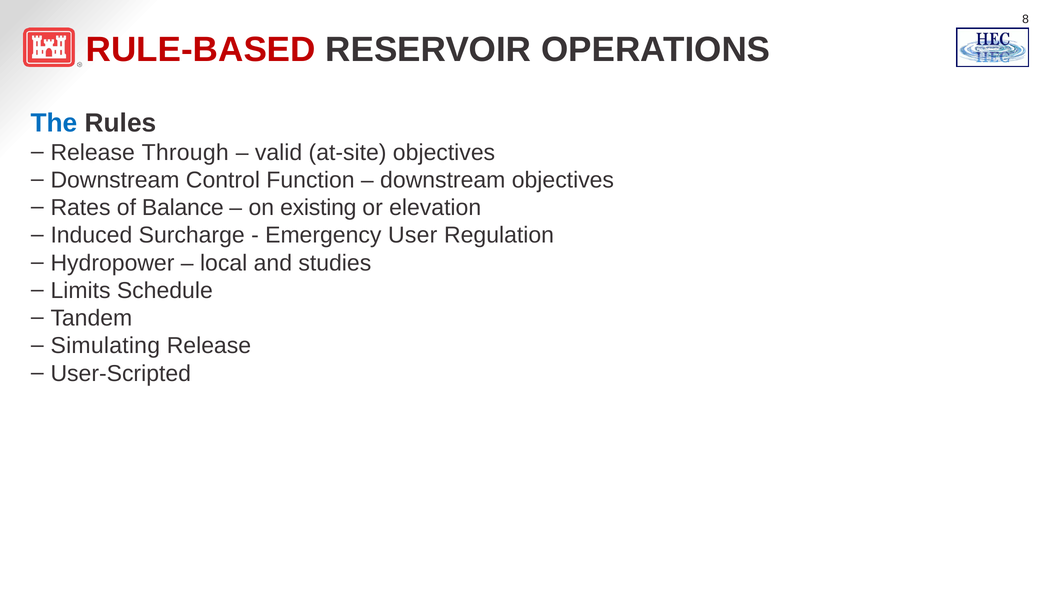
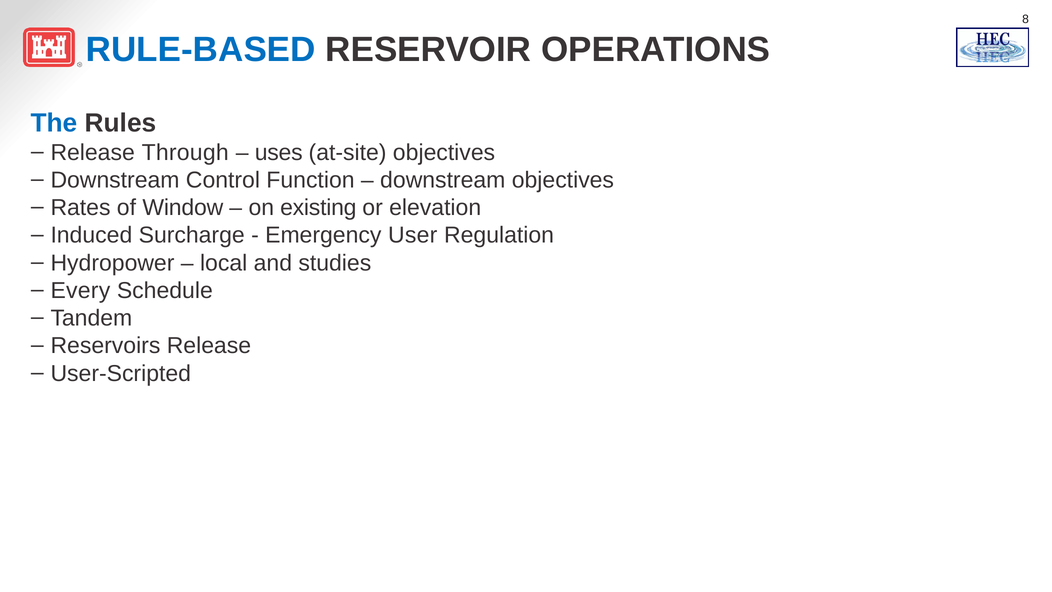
RULE-BASED colour: red -> blue
valid: valid -> uses
Balance: Balance -> Window
Limits: Limits -> Every
Simulating: Simulating -> Reservoirs
